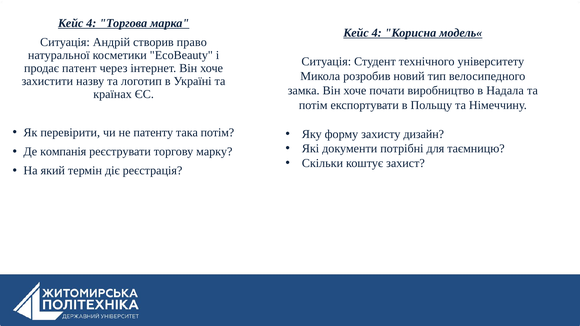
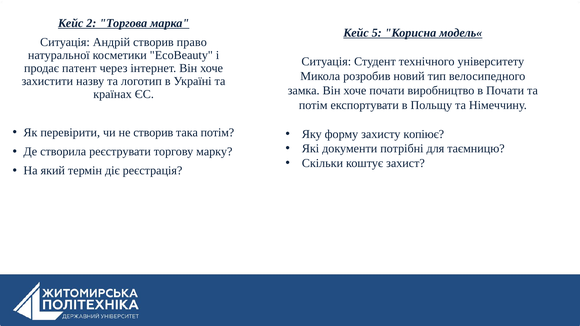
4 at (91, 23): 4 -> 2
4 at (377, 33): 4 -> 5
в Надала: Надала -> Почати
не патенту: патенту -> створив
дизайн: дизайн -> копіює
компанія: компанія -> створила
